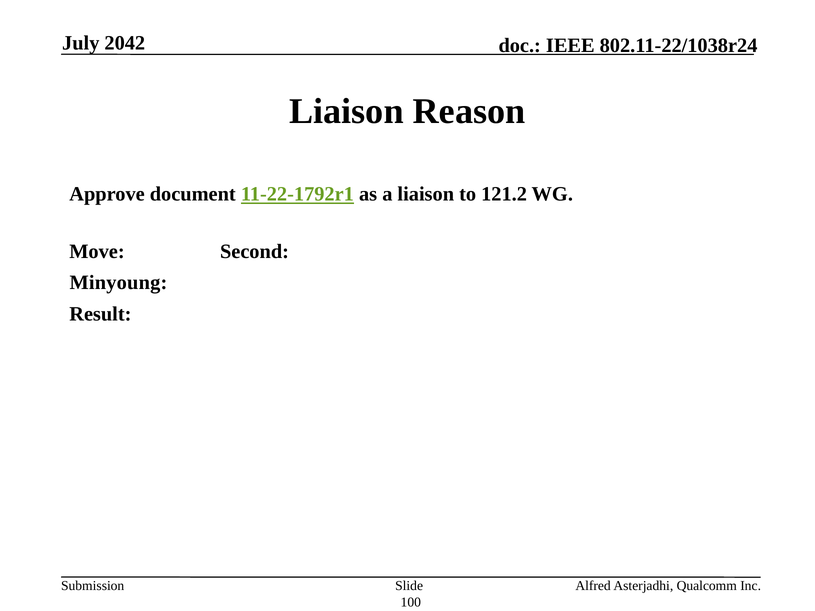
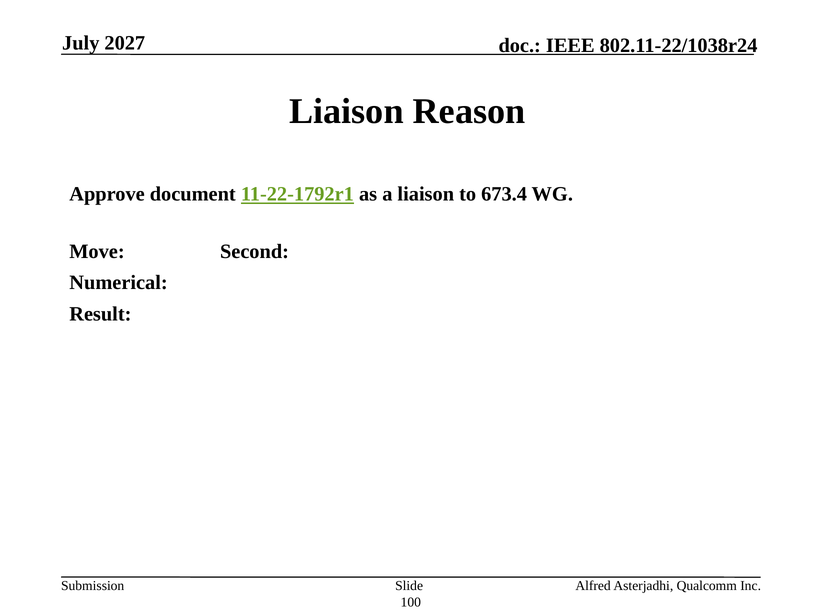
2042: 2042 -> 2027
121.2: 121.2 -> 673.4
Minyoung: Minyoung -> Numerical
